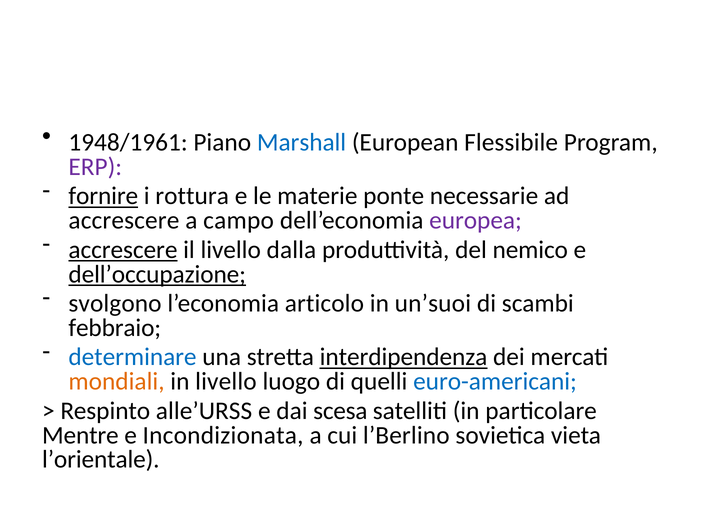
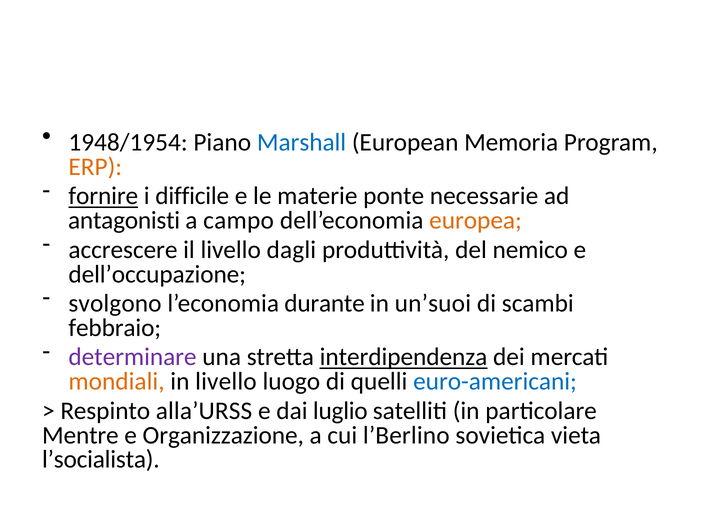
1948/1961: 1948/1961 -> 1948/1954
Flessibile: Flessibile -> Memoria
ERP colour: purple -> orange
rottura: rottura -> difficile
accrescere at (124, 220): accrescere -> antagonisti
europea colour: purple -> orange
accrescere at (123, 250) underline: present -> none
dalla: dalla -> dagli
dell’occupazione underline: present -> none
articolo: articolo -> durante
determinare colour: blue -> purple
alle’URSS: alle’URSS -> alla’URSS
scesa: scesa -> luglio
Incondizionata: Incondizionata -> Organizzazione
l’orientale: l’orientale -> l’socialista
